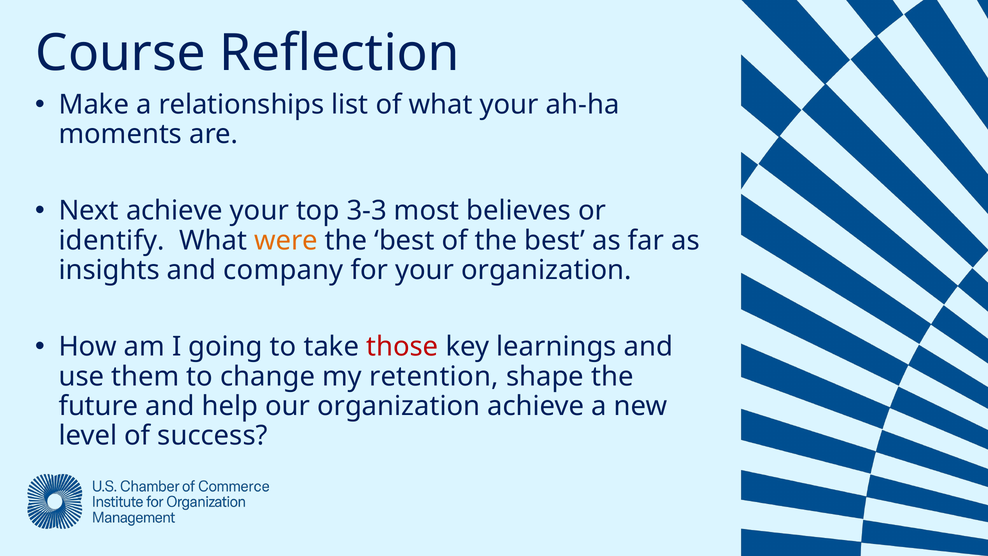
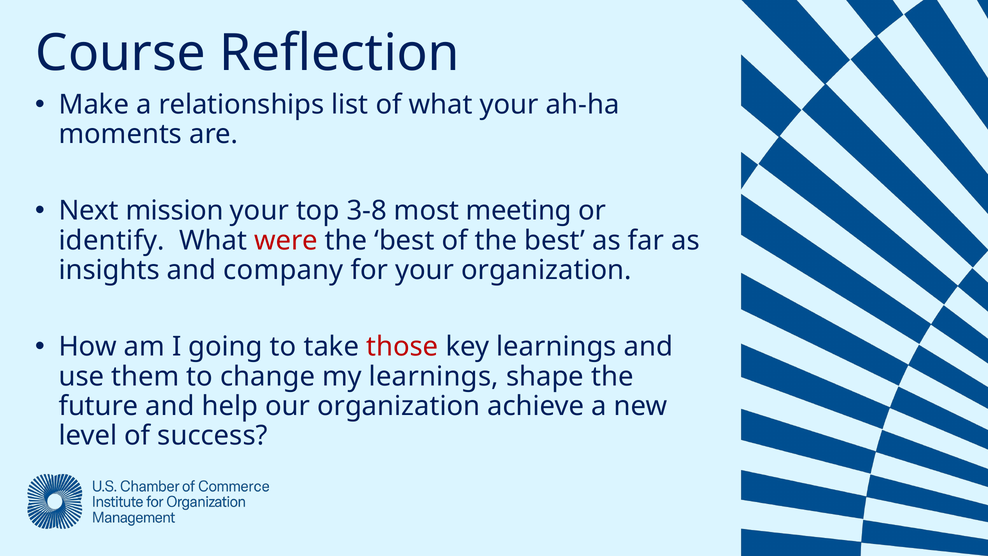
Next achieve: achieve -> mission
3-3: 3-3 -> 3-8
believes: believes -> meeting
were colour: orange -> red
my retention: retention -> learnings
